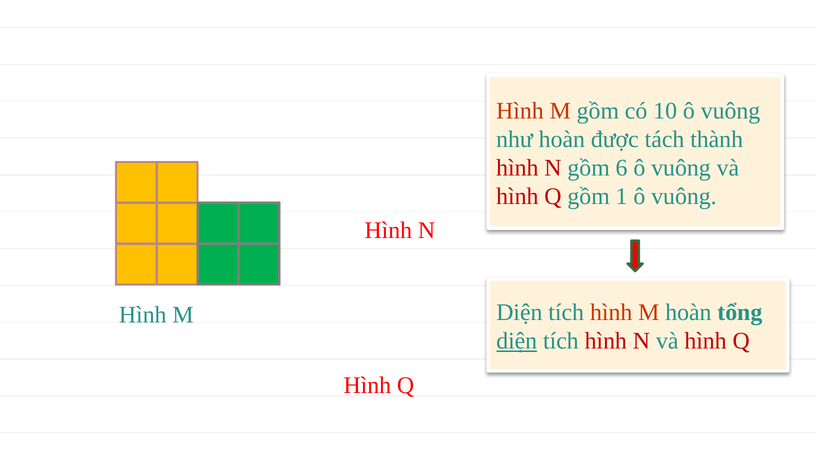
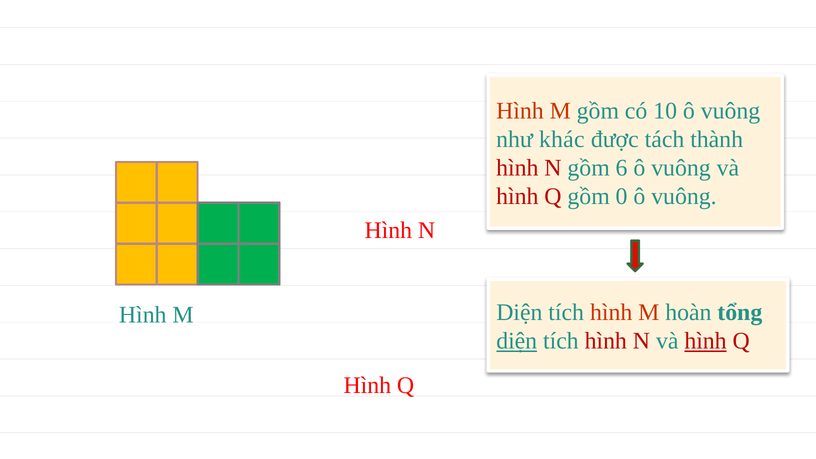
như hoàn: hoàn -> khác
1: 1 -> 0
hình at (706, 341) underline: none -> present
